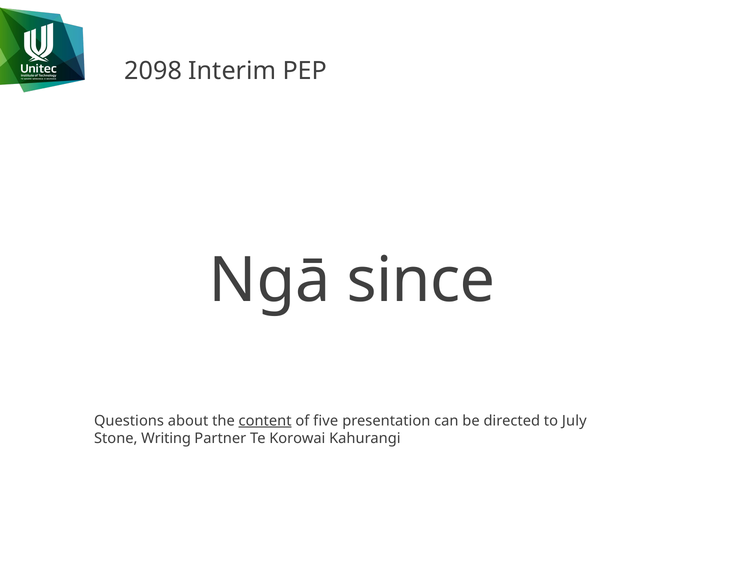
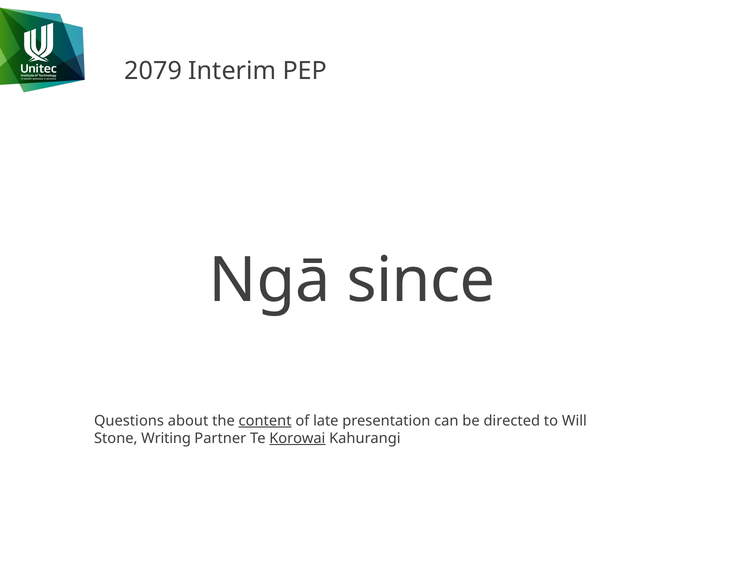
2098: 2098 -> 2079
five: five -> late
July: July -> Will
Korowai underline: none -> present
